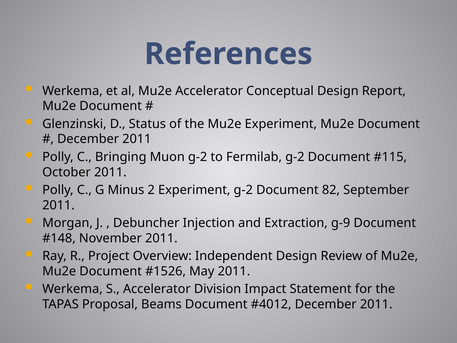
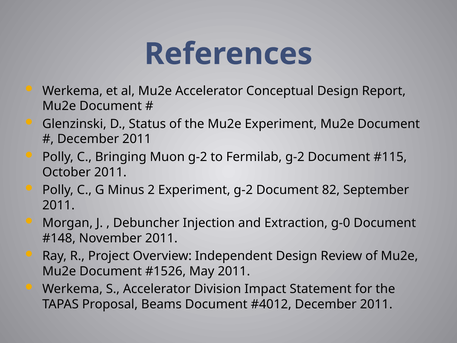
g-9: g-9 -> g-0
